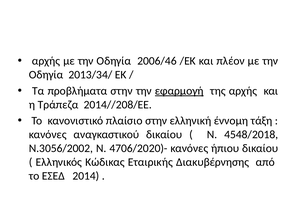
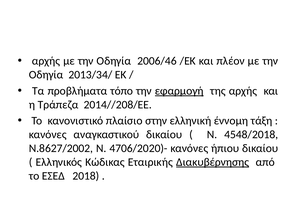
προβλήματα στην: στην -> τόπο
Ν.3056/2002: Ν.3056/2002 -> Ν.8627/2002
Διακυβέρνησης underline: none -> present
2014: 2014 -> 2018
